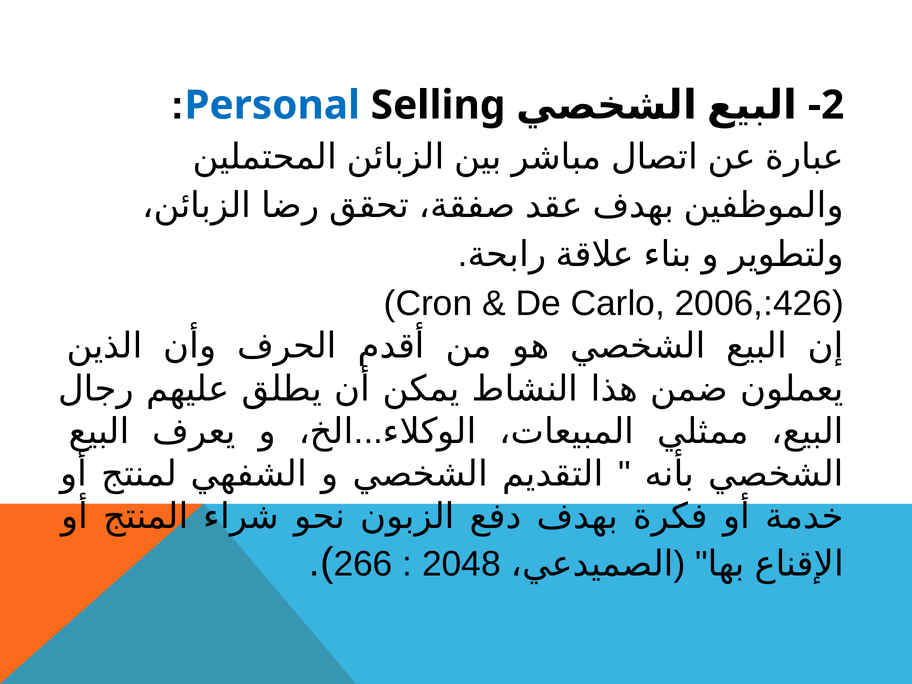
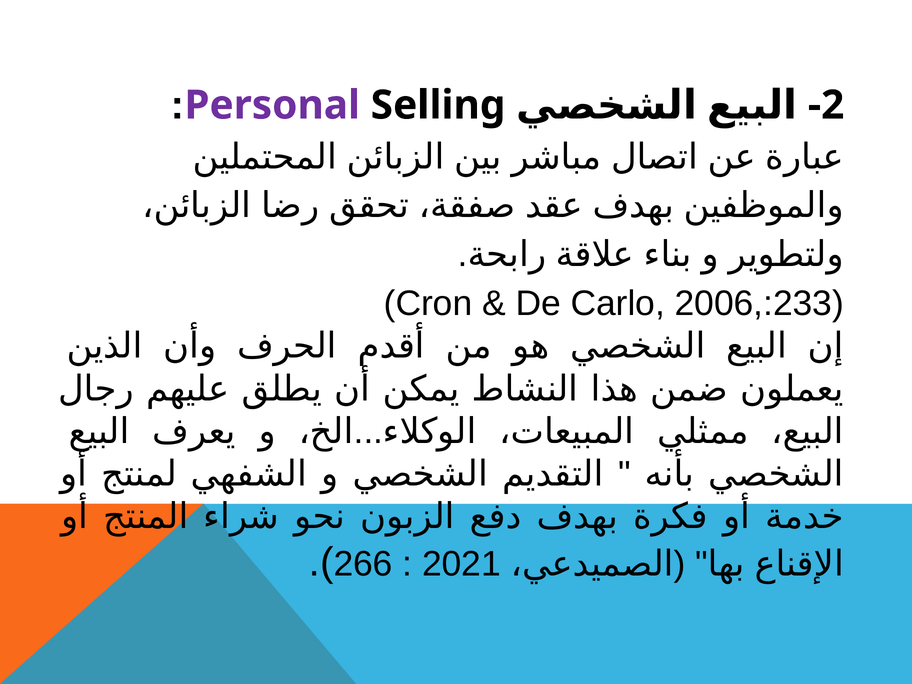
Personal colour: blue -> purple
2006,:426: 2006,:426 -> 2006,:233
2048: 2048 -> 2021
